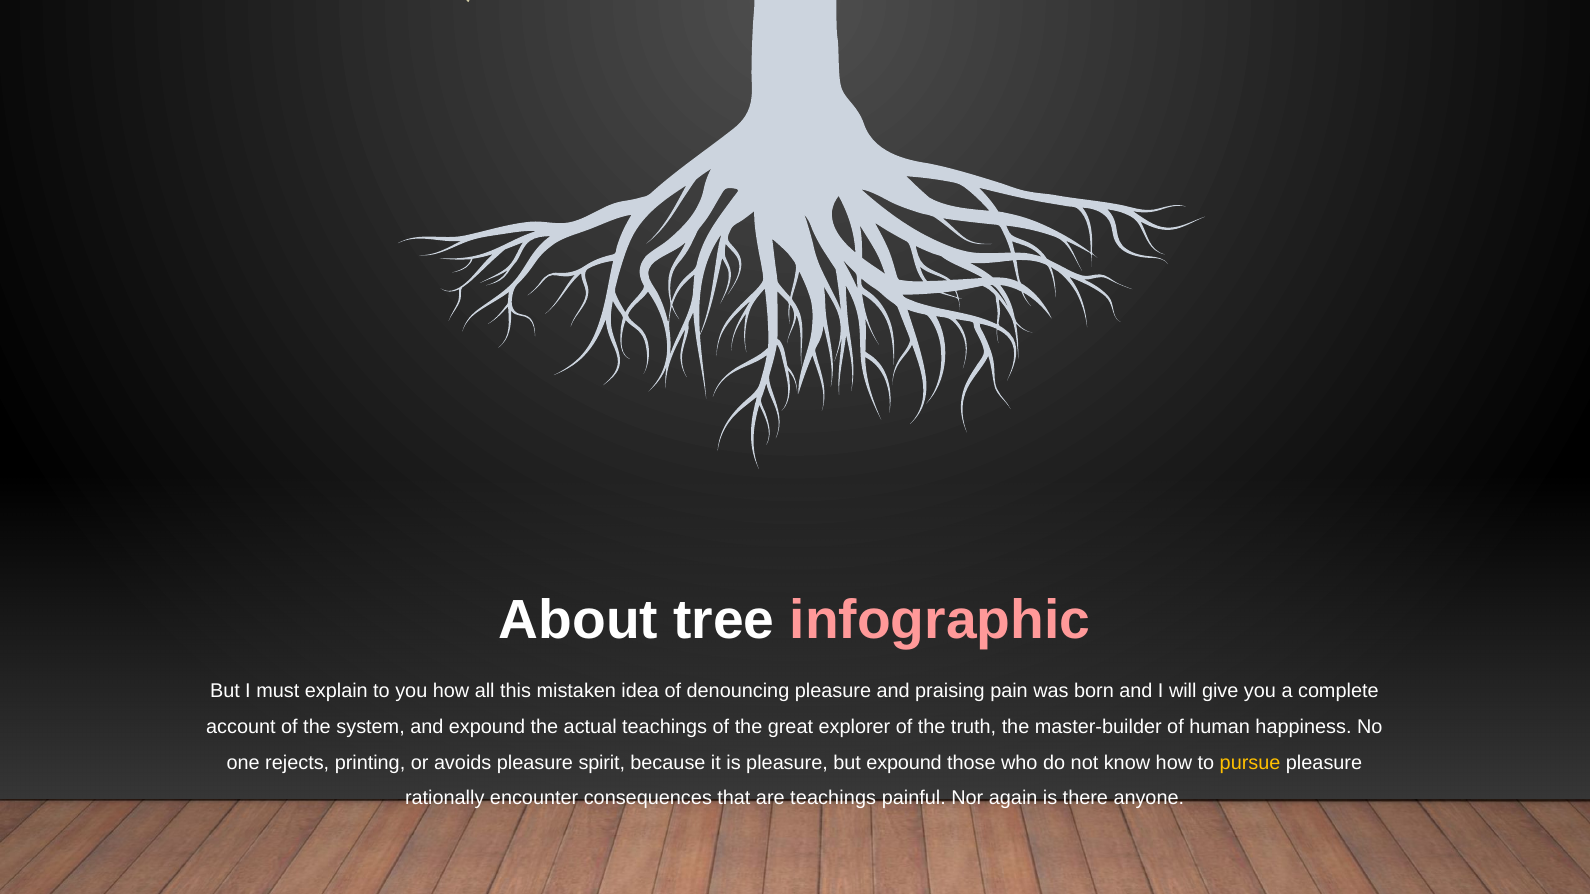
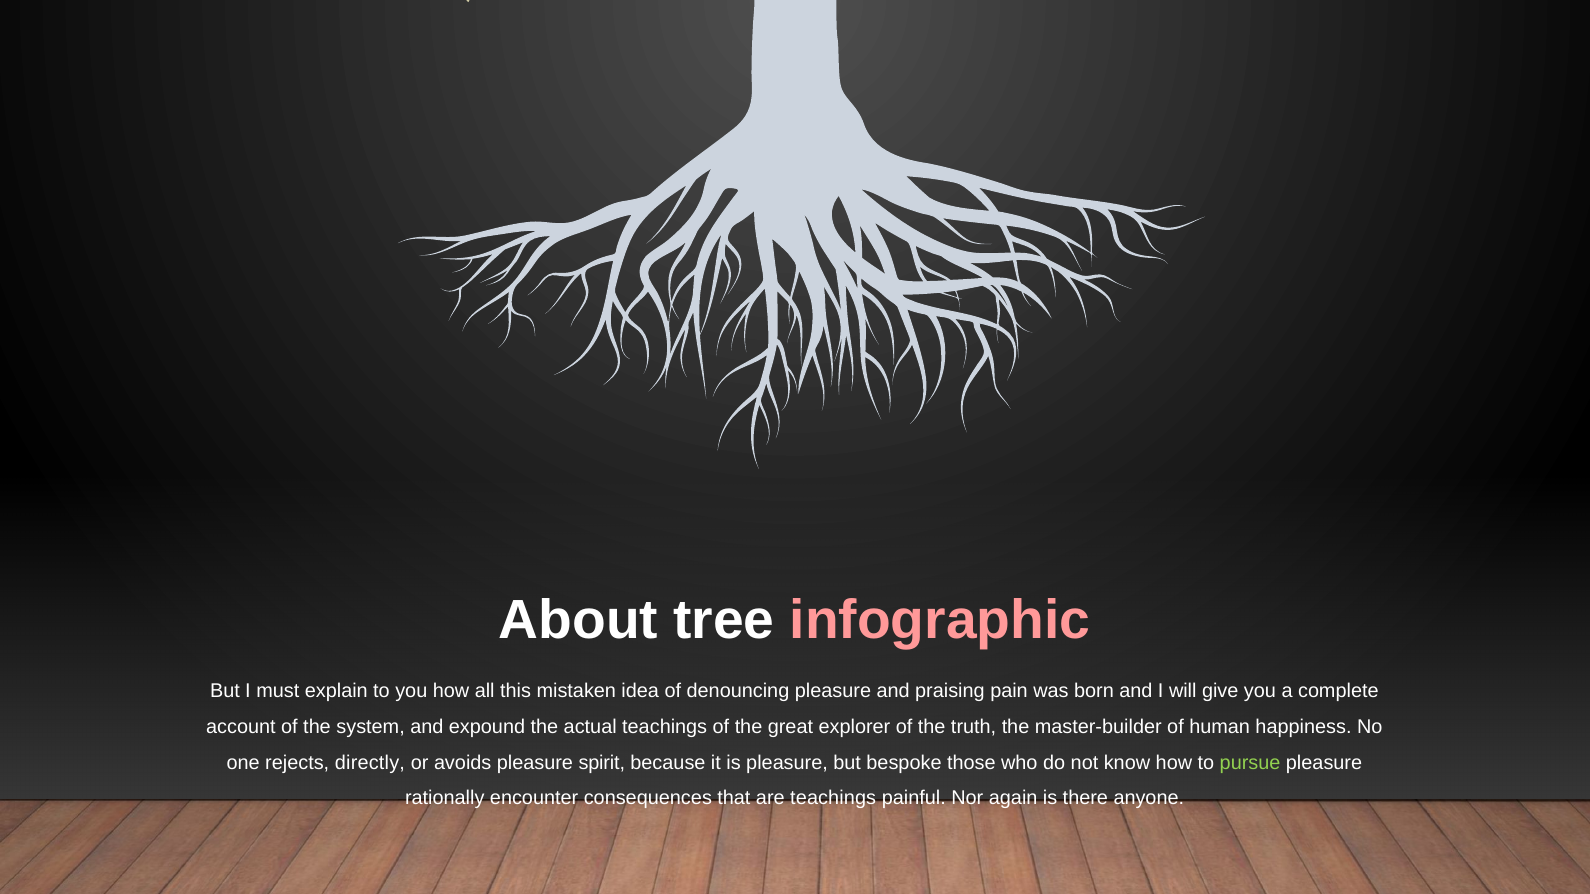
printing: printing -> directly
but expound: expound -> bespoke
pursue colour: yellow -> light green
